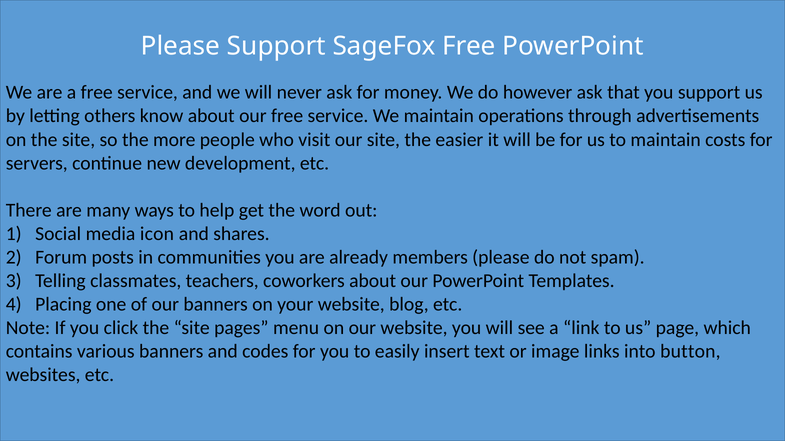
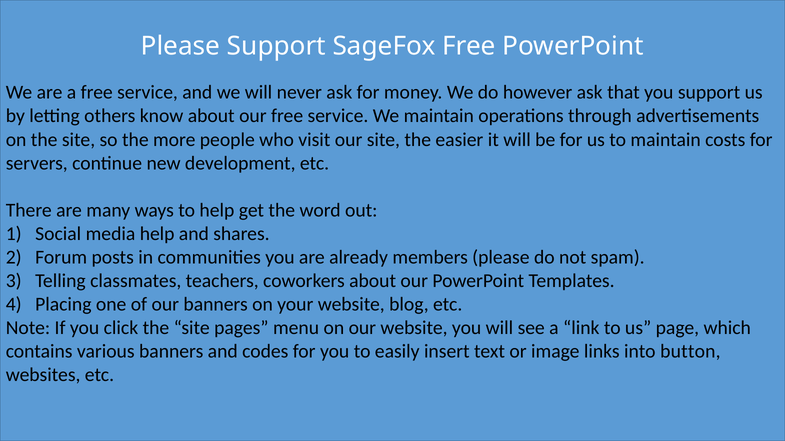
media icon: icon -> help
